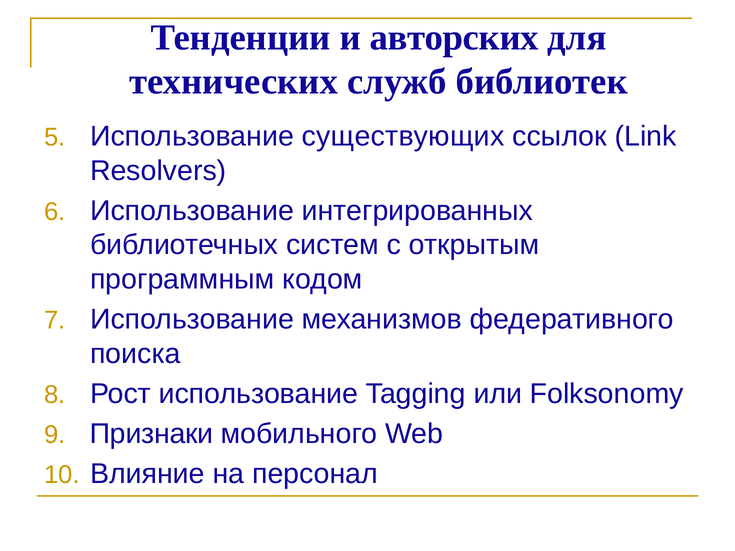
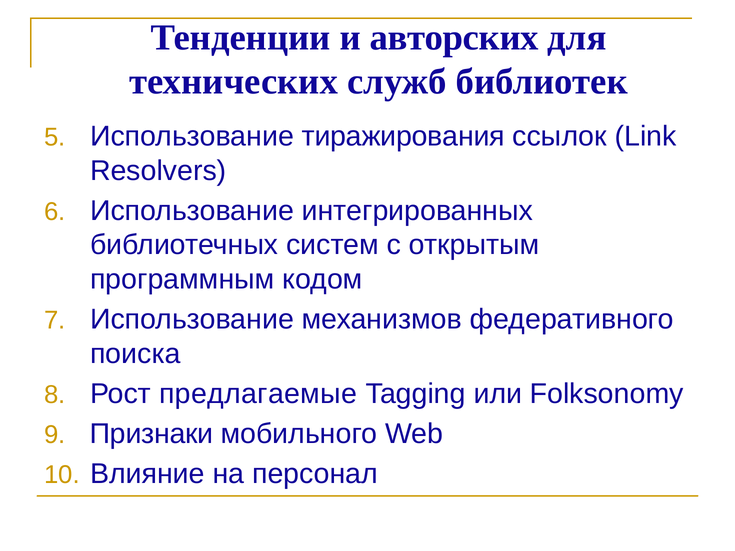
существующих: существующих -> тиражирования
Рост использование: использование -> предлагаемые
